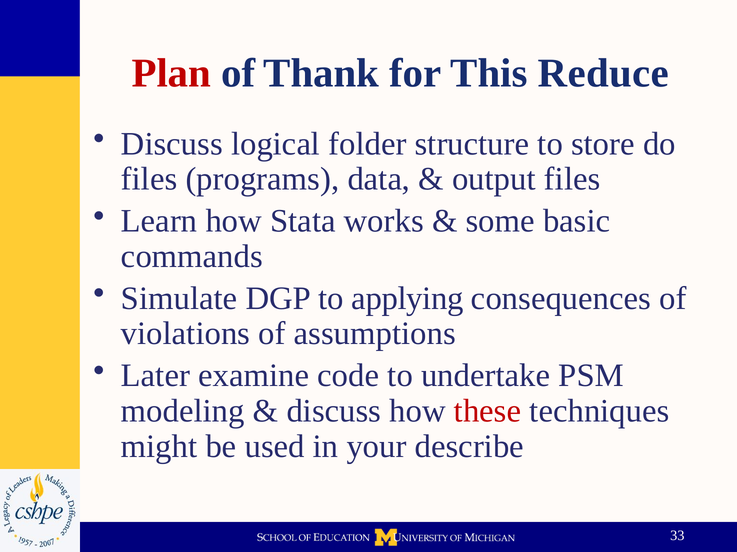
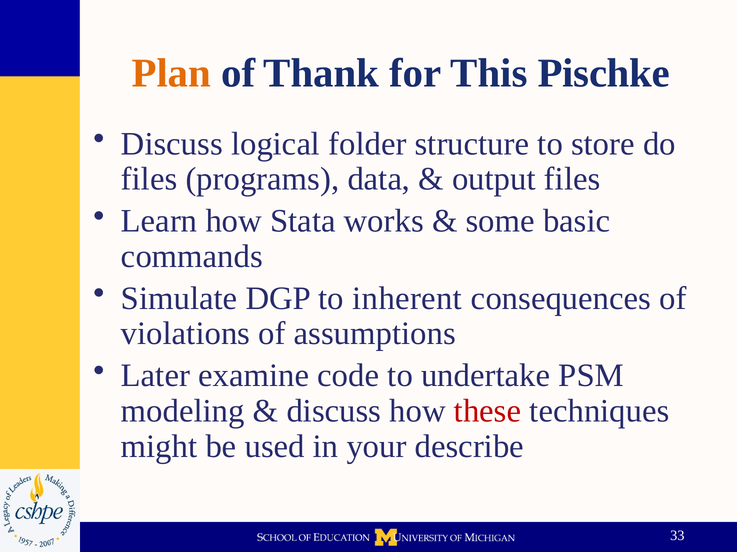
Plan colour: red -> orange
Reduce: Reduce -> Pischke
applying: applying -> inherent
